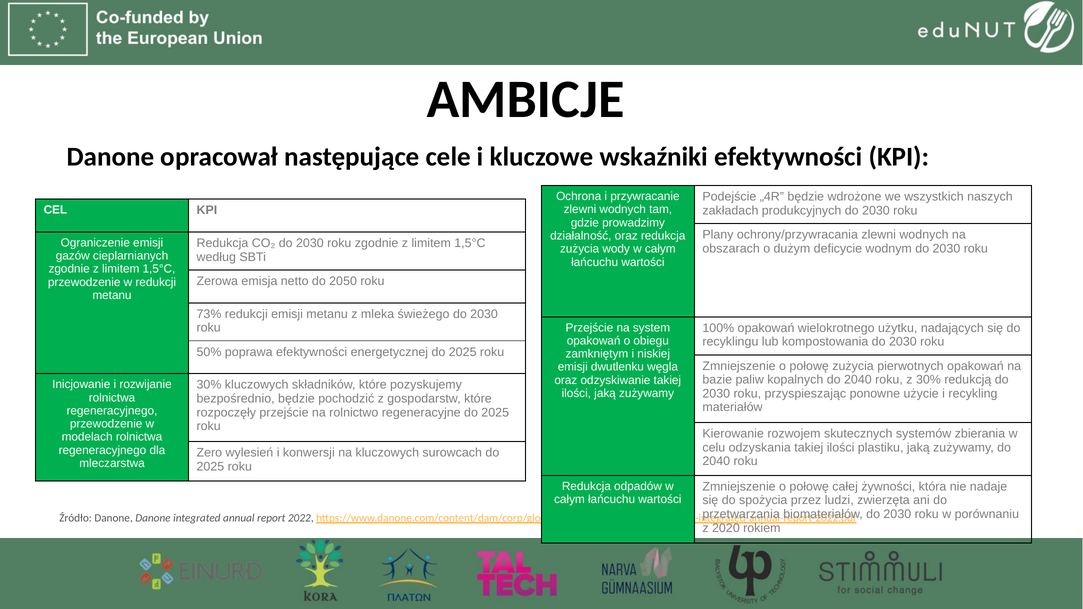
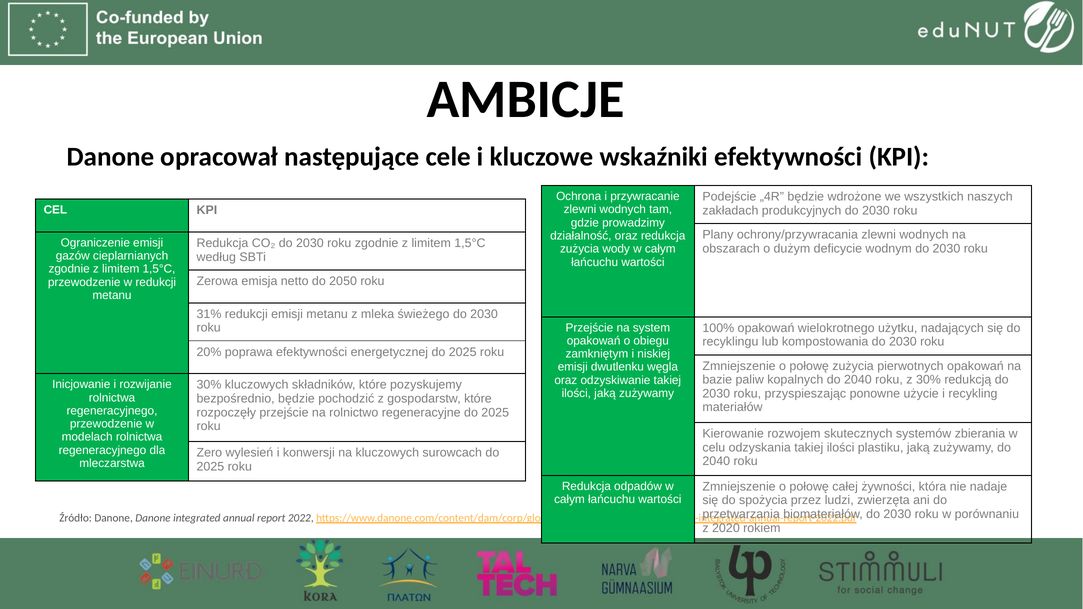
73%: 73% -> 31%
50%: 50% -> 20%
